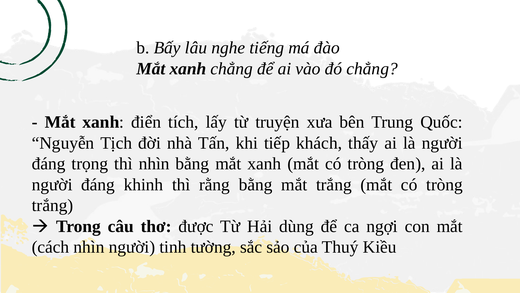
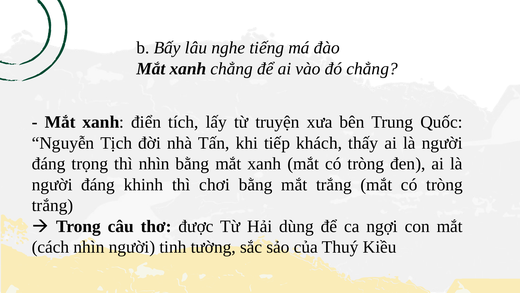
rằng: rằng -> chơi
